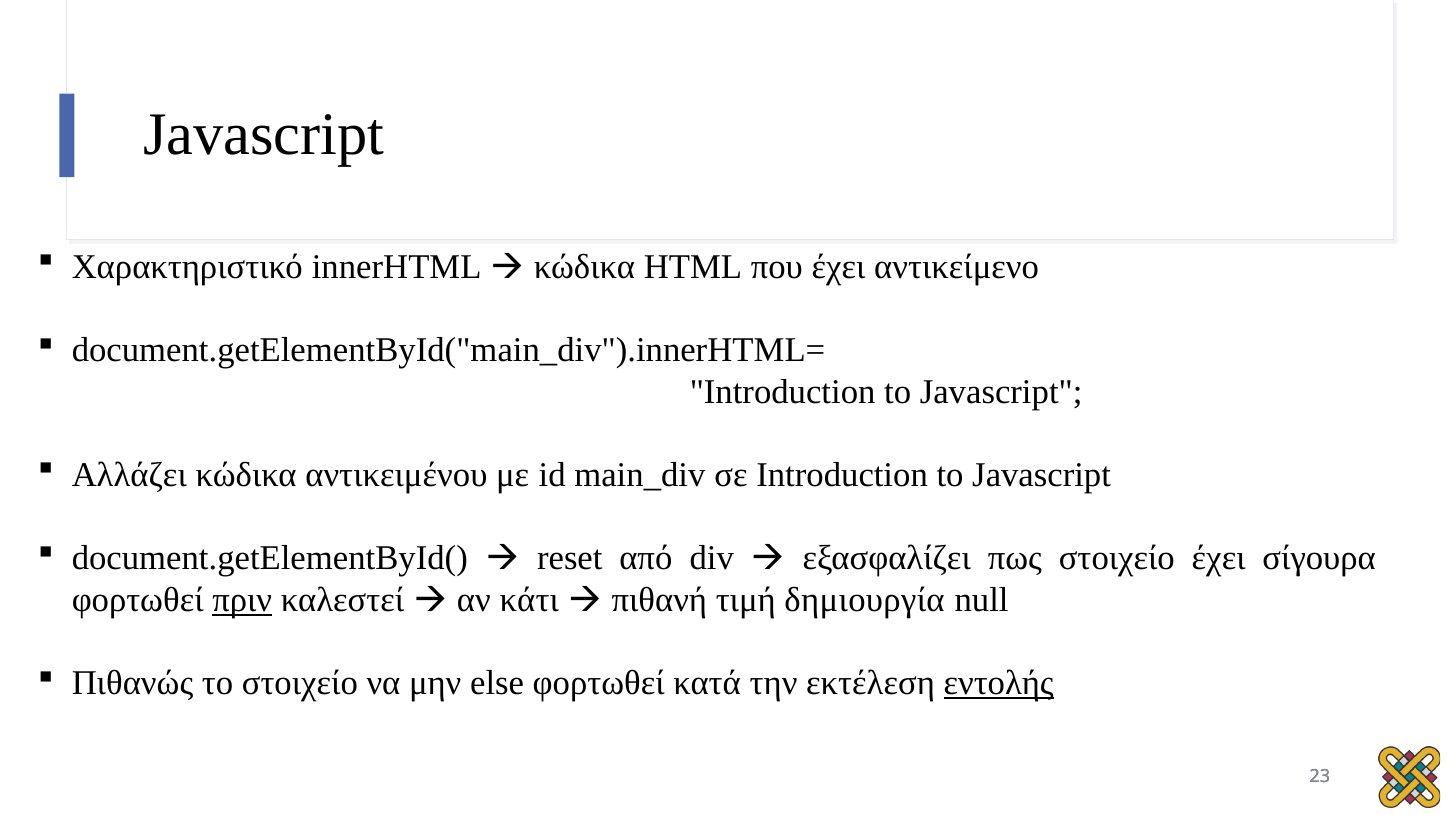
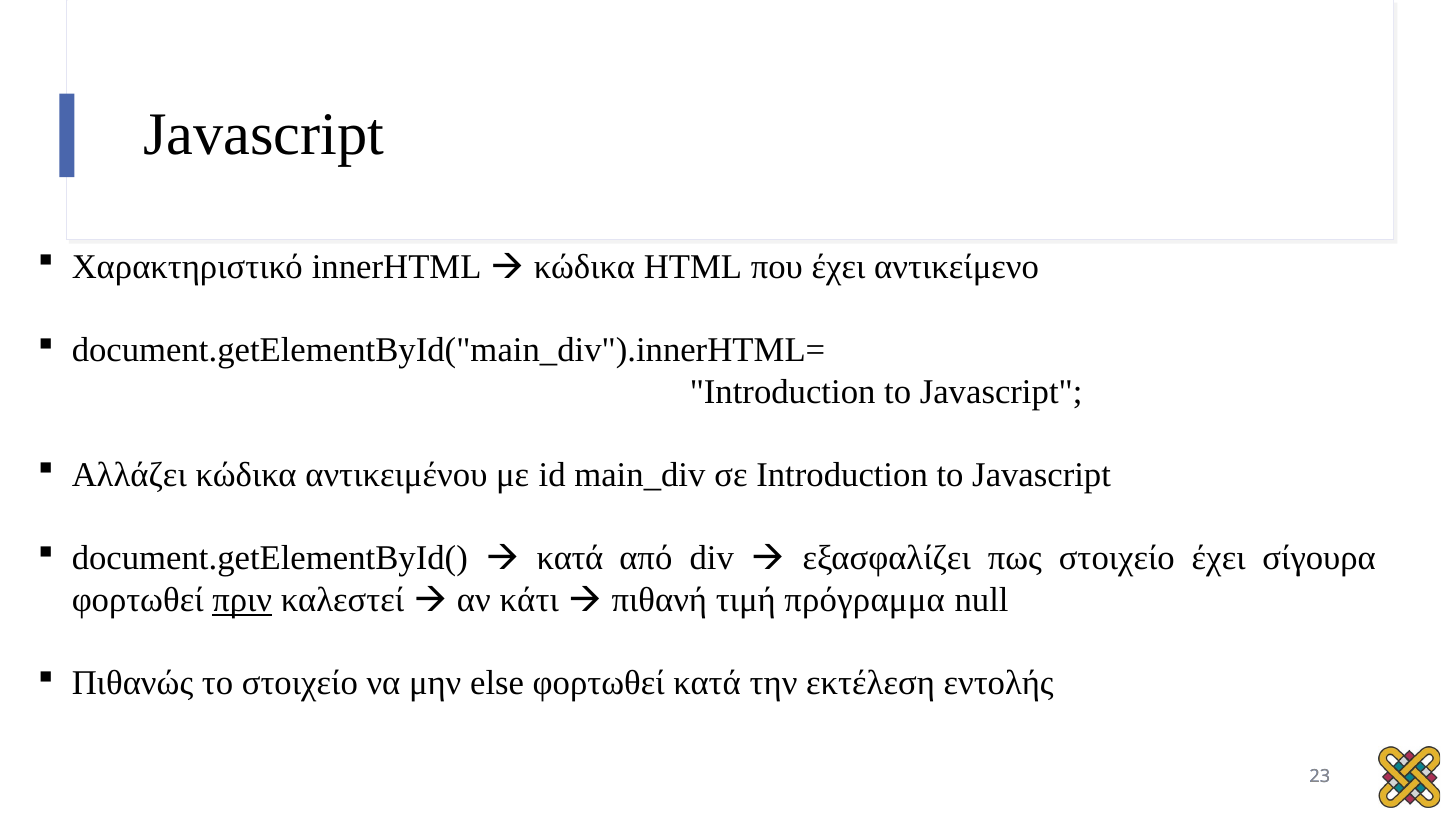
reset at (570, 558): reset -> κατά
δημιουργία: δημιουργία -> πρόγραμμα
εντολής underline: present -> none
